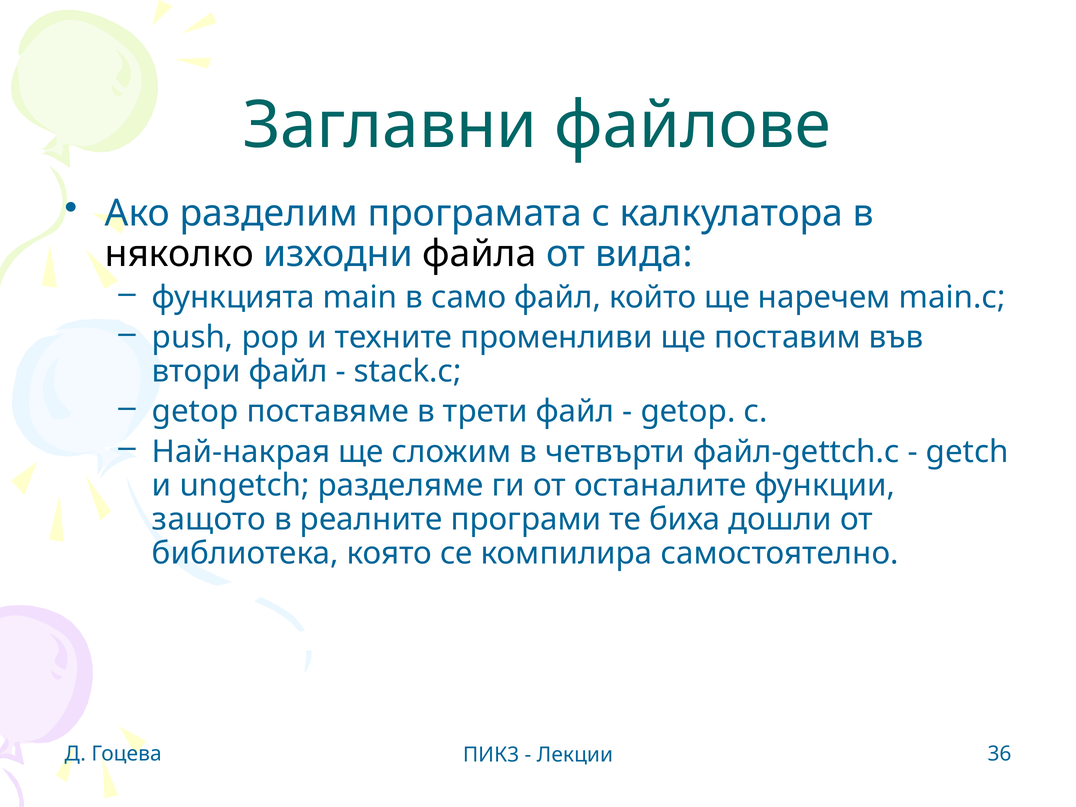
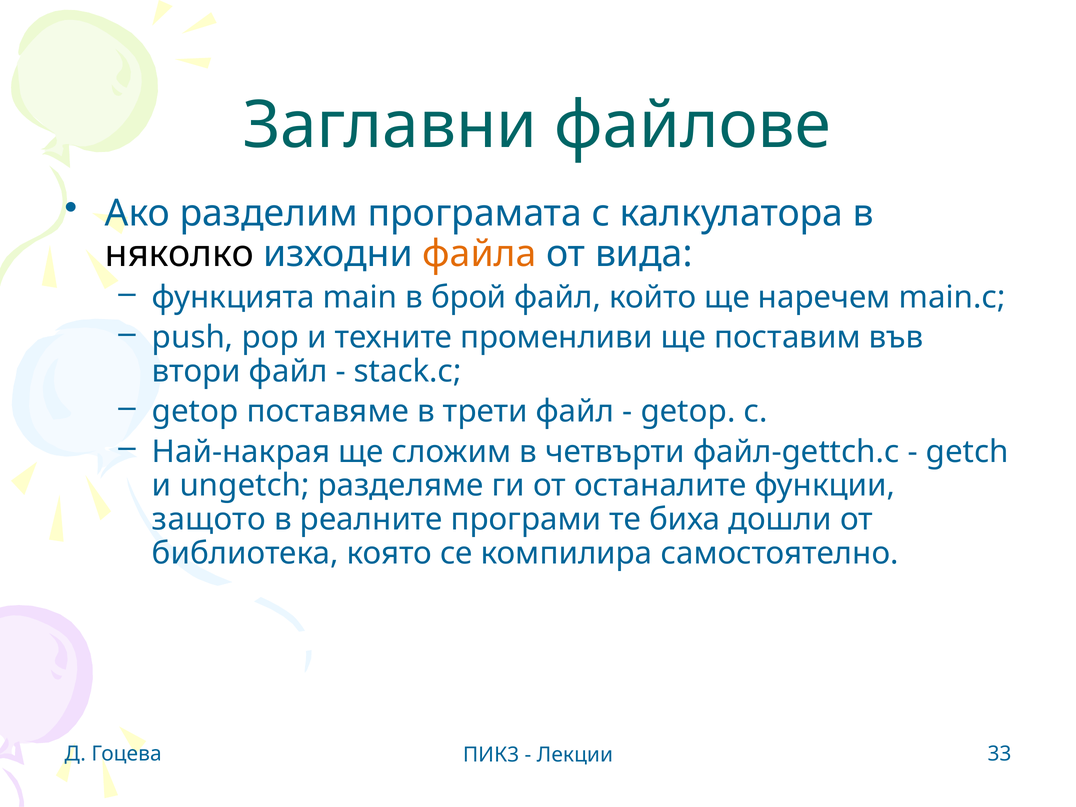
файла colour: black -> orange
само: само -> брой
36: 36 -> 33
